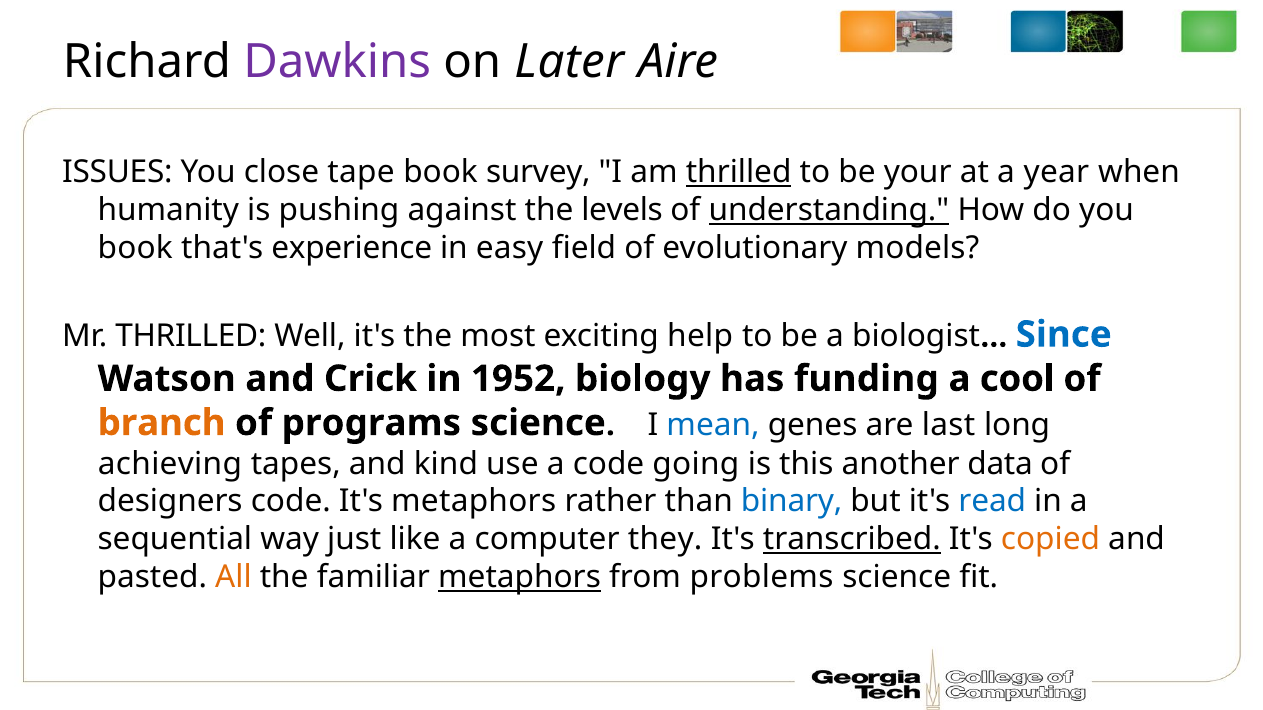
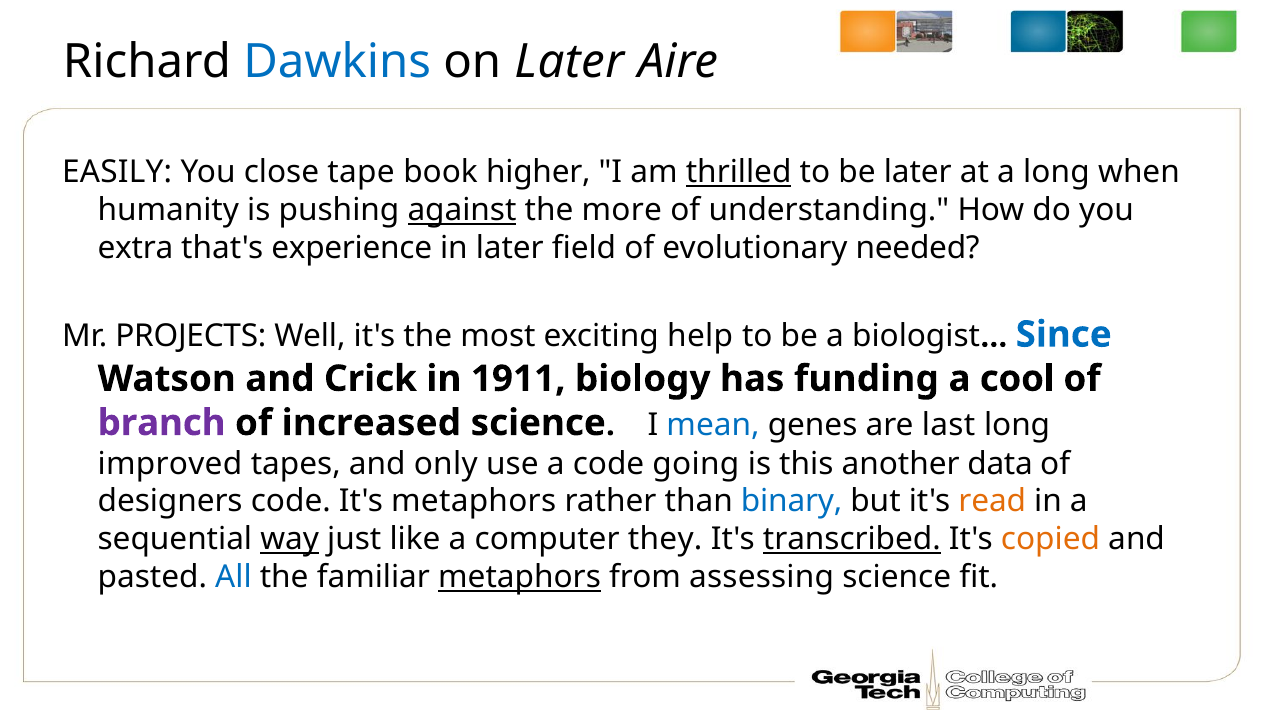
Dawkins colour: purple -> blue
ISSUES: ISSUES -> EASILY
survey: survey -> higher
be your: your -> later
a year: year -> long
against underline: none -> present
levels: levels -> more
understanding underline: present -> none
book at (135, 248): book -> extra
in easy: easy -> later
models: models -> needed
Mr THRILLED: THRILLED -> PROJECTS
1952: 1952 -> 1911
branch colour: orange -> purple
programs: programs -> increased
achieving: achieving -> improved
kind: kind -> only
read colour: blue -> orange
way underline: none -> present
All colour: orange -> blue
problems: problems -> assessing
